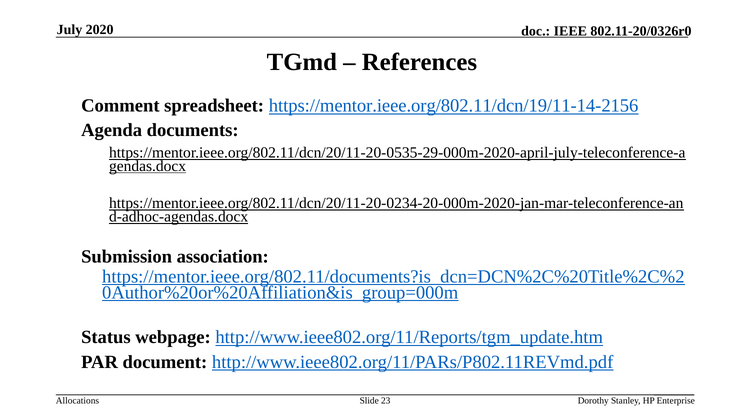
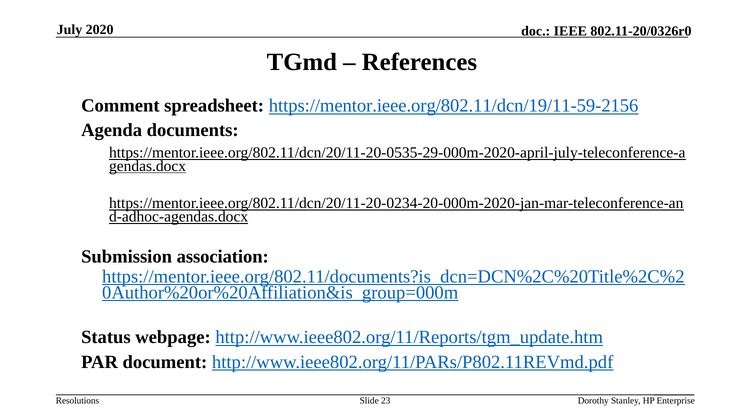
https://mentor.ieee.org/802.11/dcn/19/11-14-2156: https://mentor.ieee.org/802.11/dcn/19/11-14-2156 -> https://mentor.ieee.org/802.11/dcn/19/11-59-2156
Allocations: Allocations -> Resolutions
